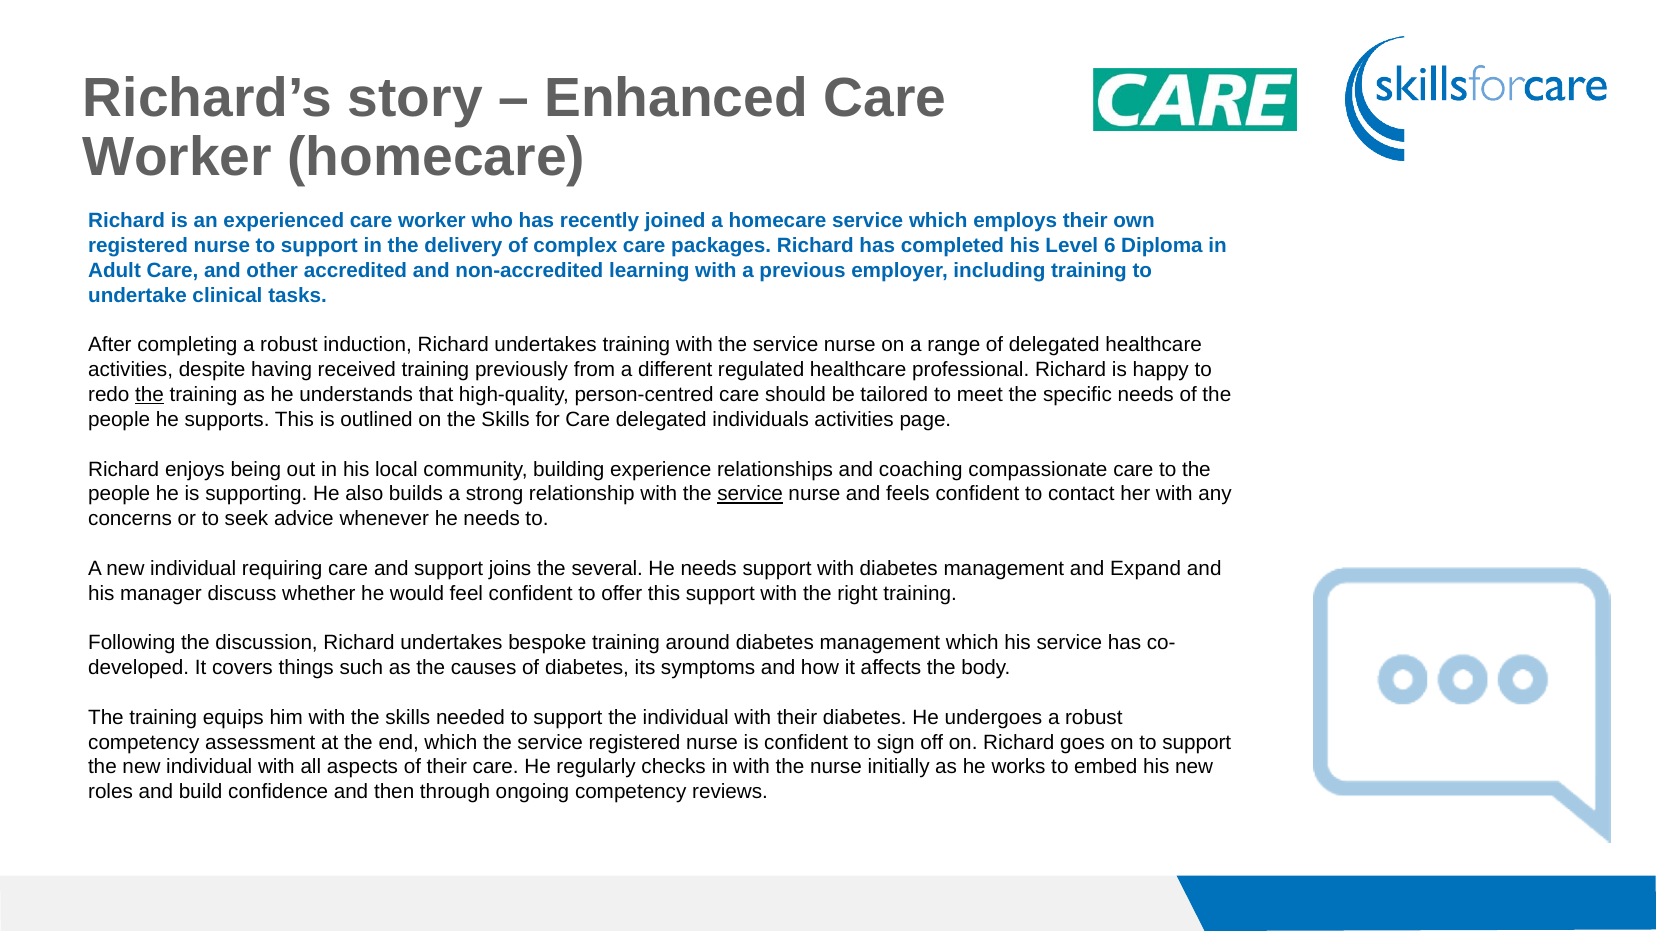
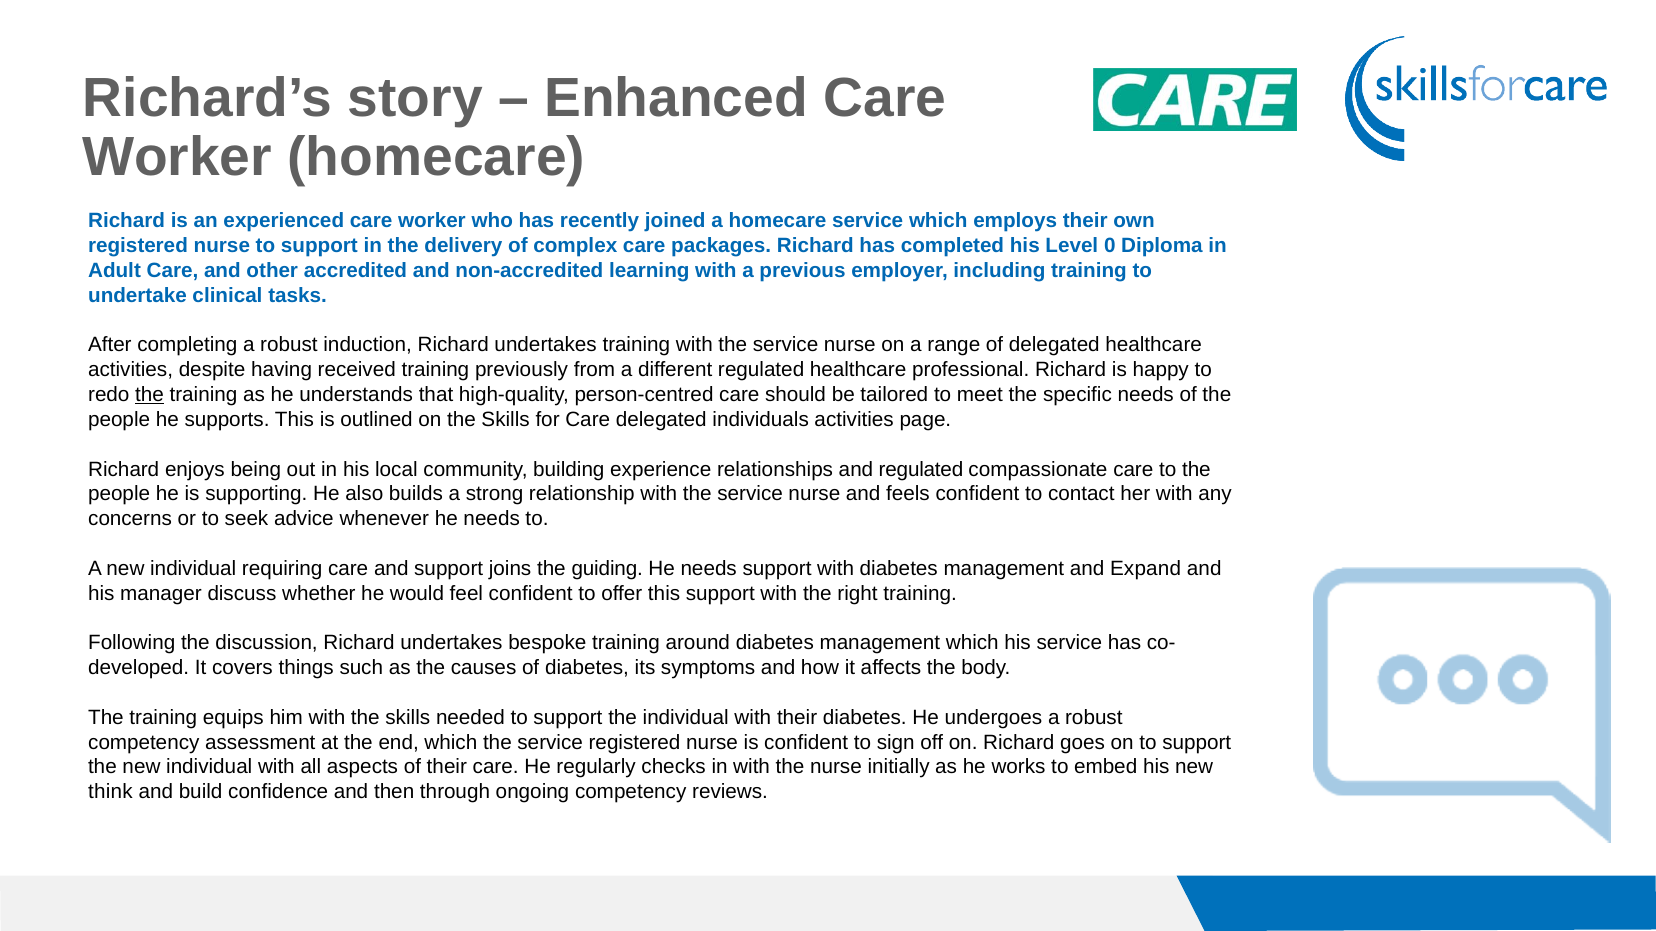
6: 6 -> 0
and coaching: coaching -> regulated
service at (750, 494) underline: present -> none
several: several -> guiding
roles: roles -> think
